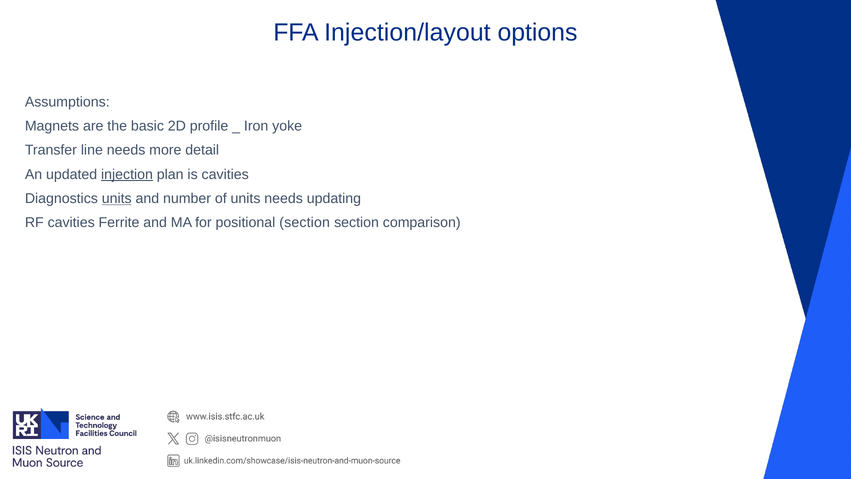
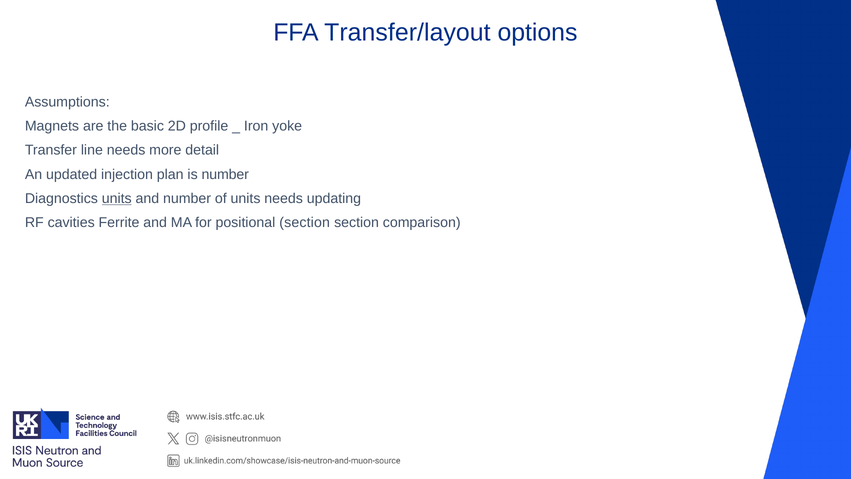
Injection/layout: Injection/layout -> Transfer/layout
injection underline: present -> none
is cavities: cavities -> number
